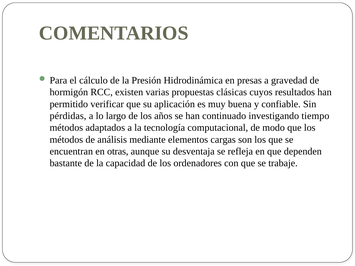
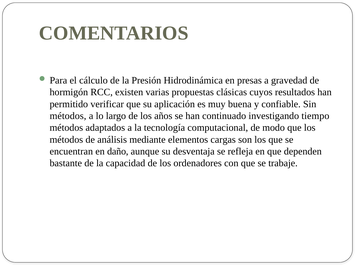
pérdidas at (68, 116): pérdidas -> métodos
otras: otras -> daño
